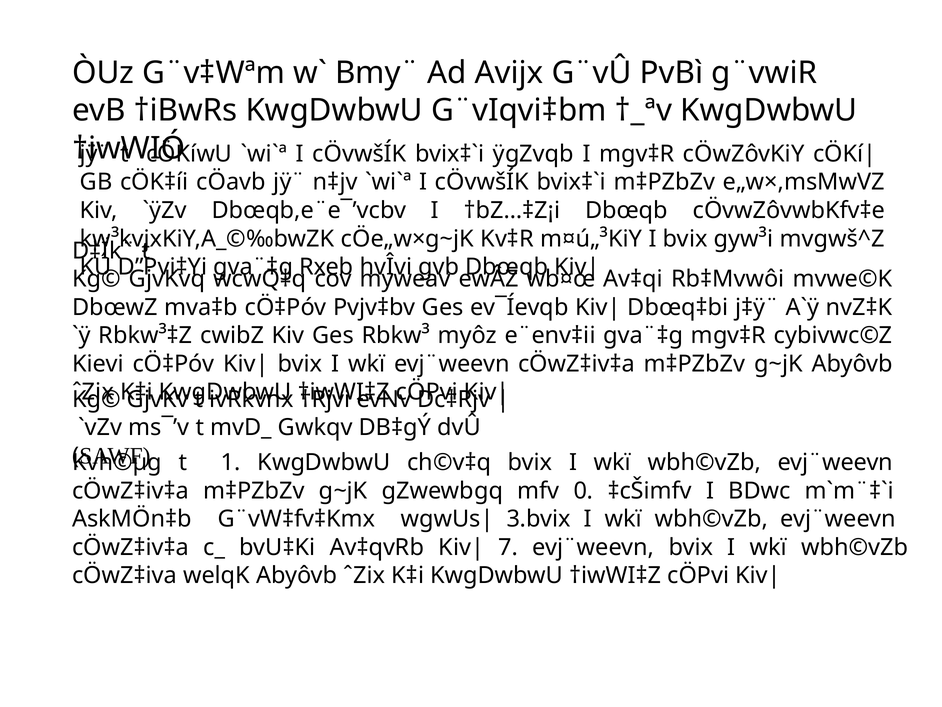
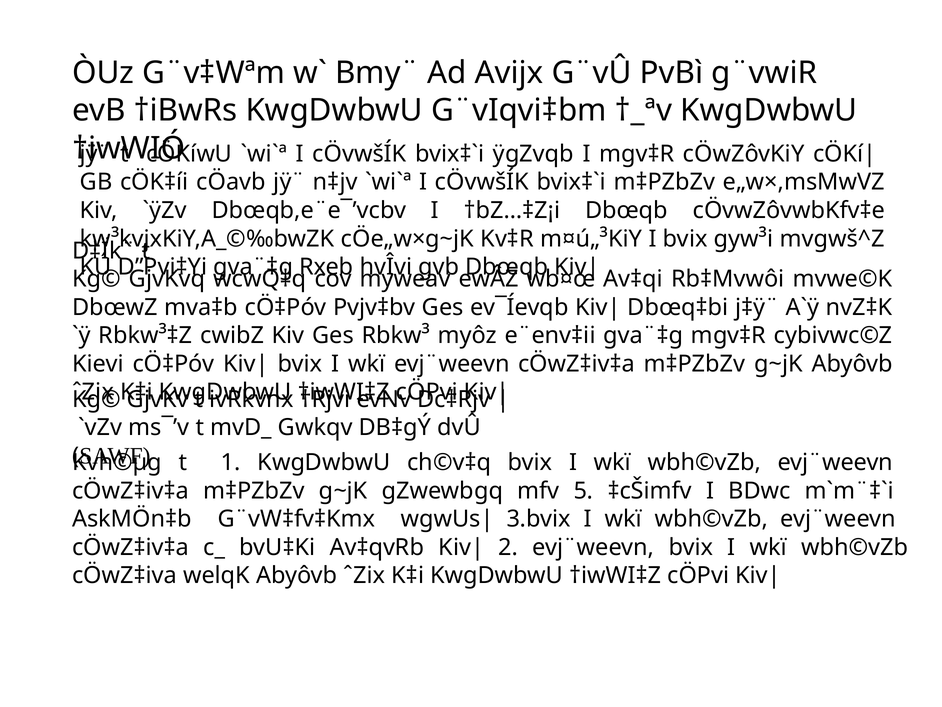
0: 0 -> 5
7: 7 -> 2
